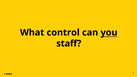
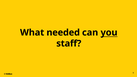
control: control -> needed
